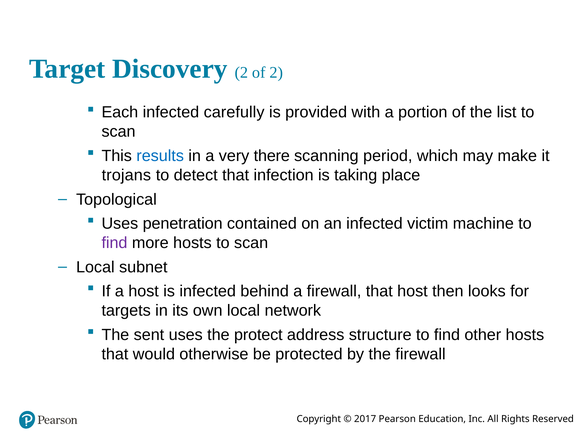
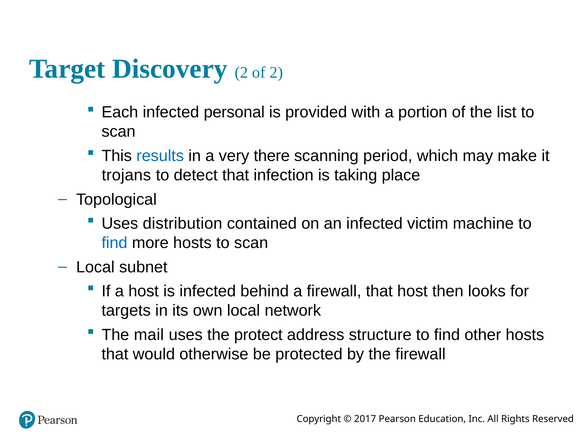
carefully: carefully -> personal
penetration: penetration -> distribution
find at (114, 243) colour: purple -> blue
sent: sent -> mail
